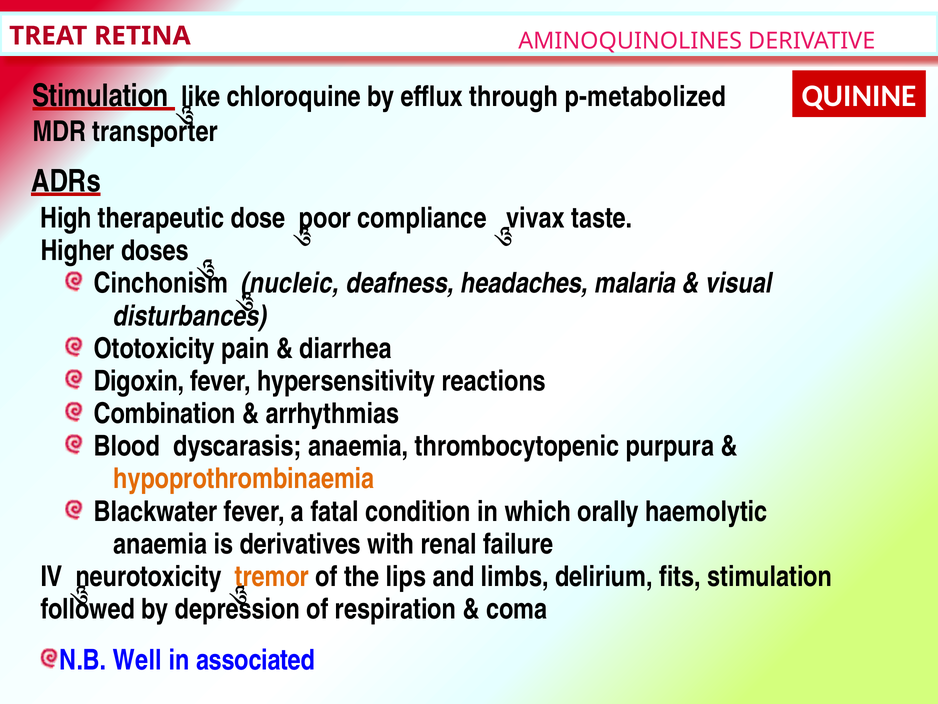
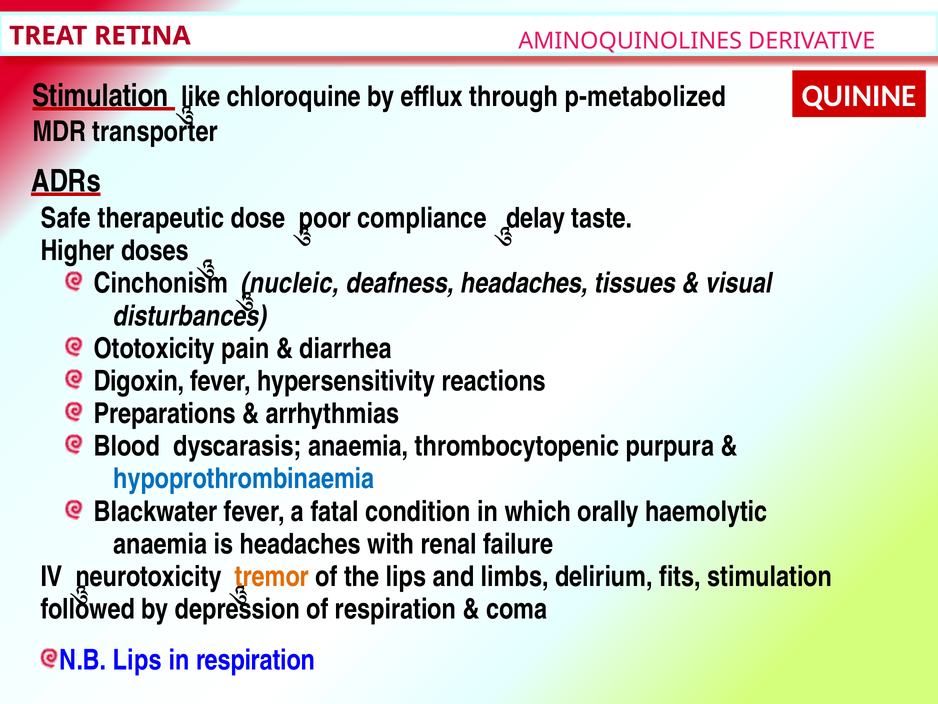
High: High -> Safe
vivax: vivax -> delay
malaria: malaria -> tissues
Combination: Combination -> Preparations
hypoprothrombinaemia colour: orange -> blue
is derivatives: derivatives -> headaches
N.B Well: Well -> Lips
in associated: associated -> respiration
